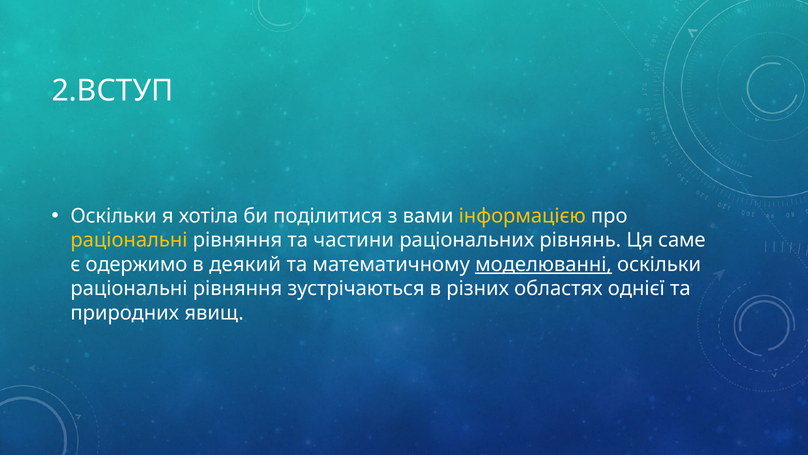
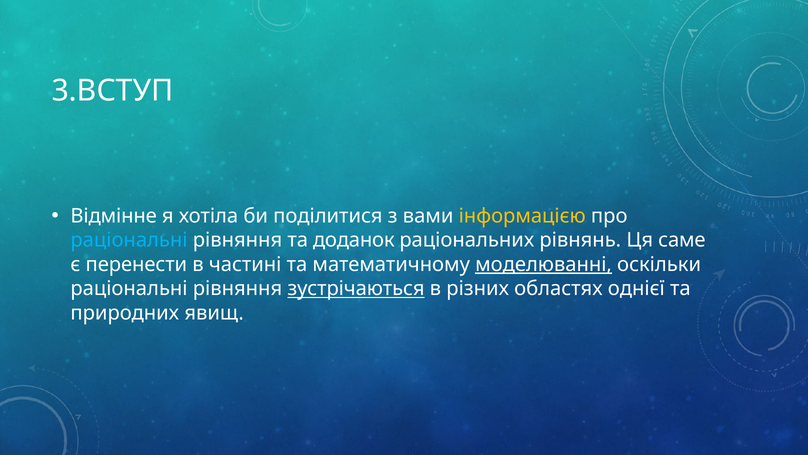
2.ВСТУП: 2.ВСТУП -> 3.ВСТУП
Оскільки at (114, 216): Оскільки -> Відмінне
раціональні at (129, 240) colour: yellow -> light blue
частини: частини -> доданок
одержимо: одержимо -> перенести
деякий: деякий -> частині
зустрічаються underline: none -> present
